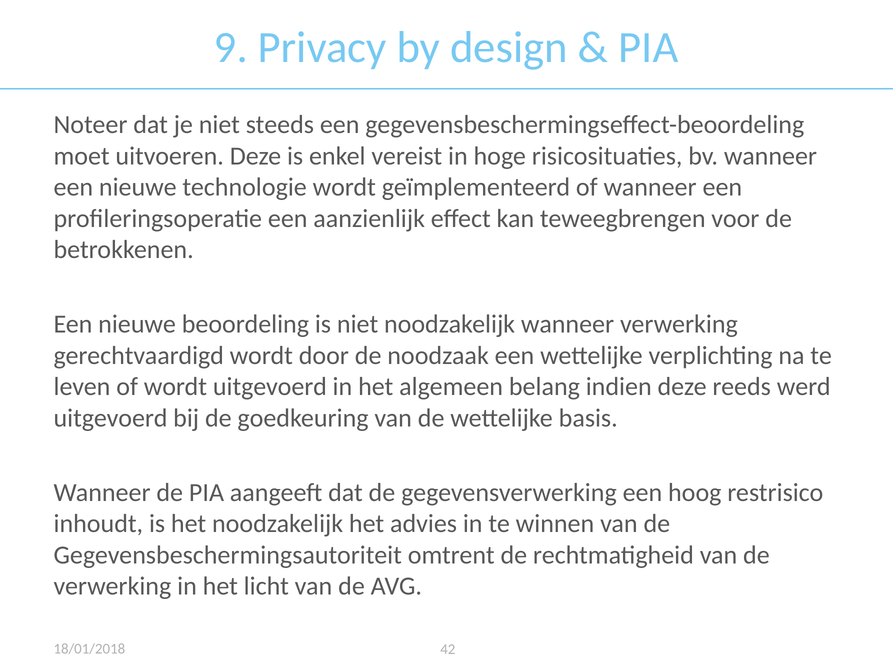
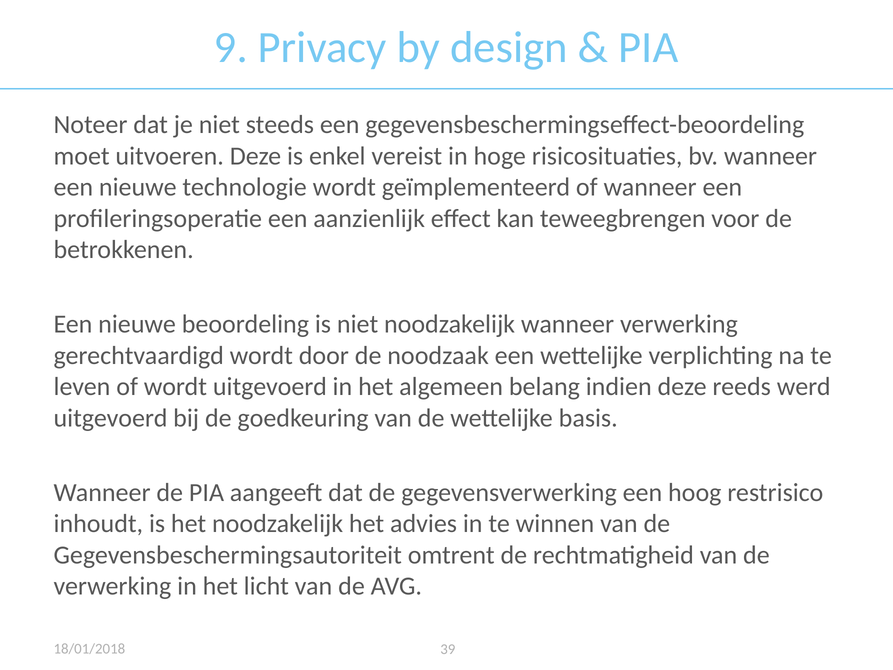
42: 42 -> 39
